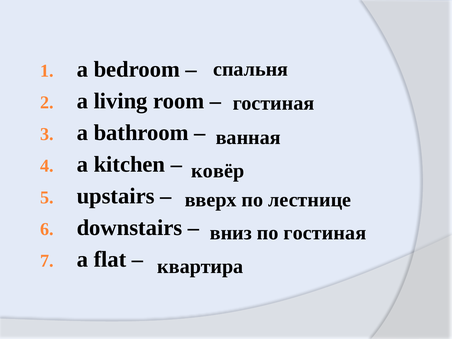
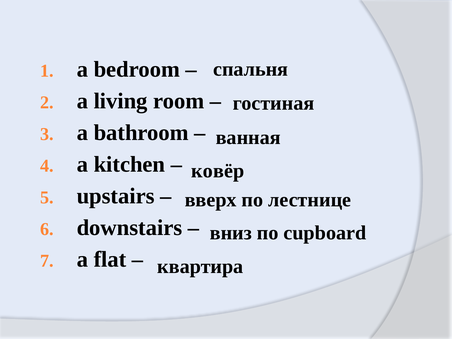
по гостиная: гостиная -> cupboard
